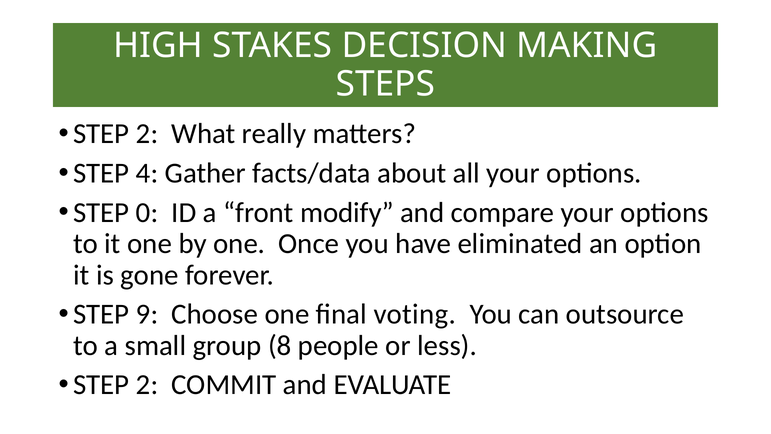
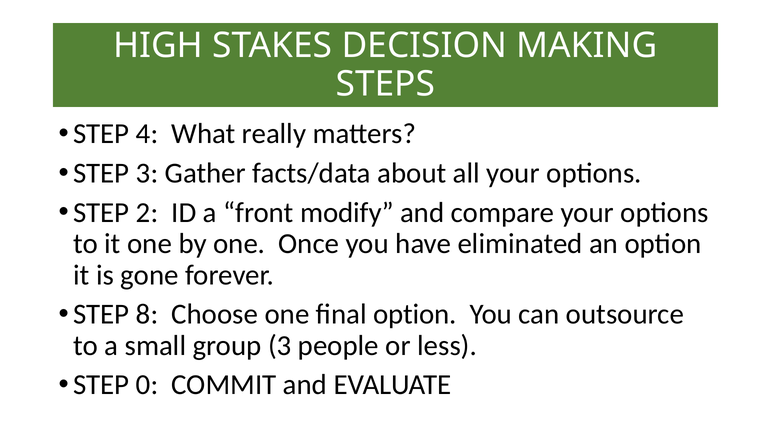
2 at (147, 134): 2 -> 4
STEP 4: 4 -> 3
0: 0 -> 2
9: 9 -> 8
final voting: voting -> option
group 8: 8 -> 3
2 at (147, 385): 2 -> 0
